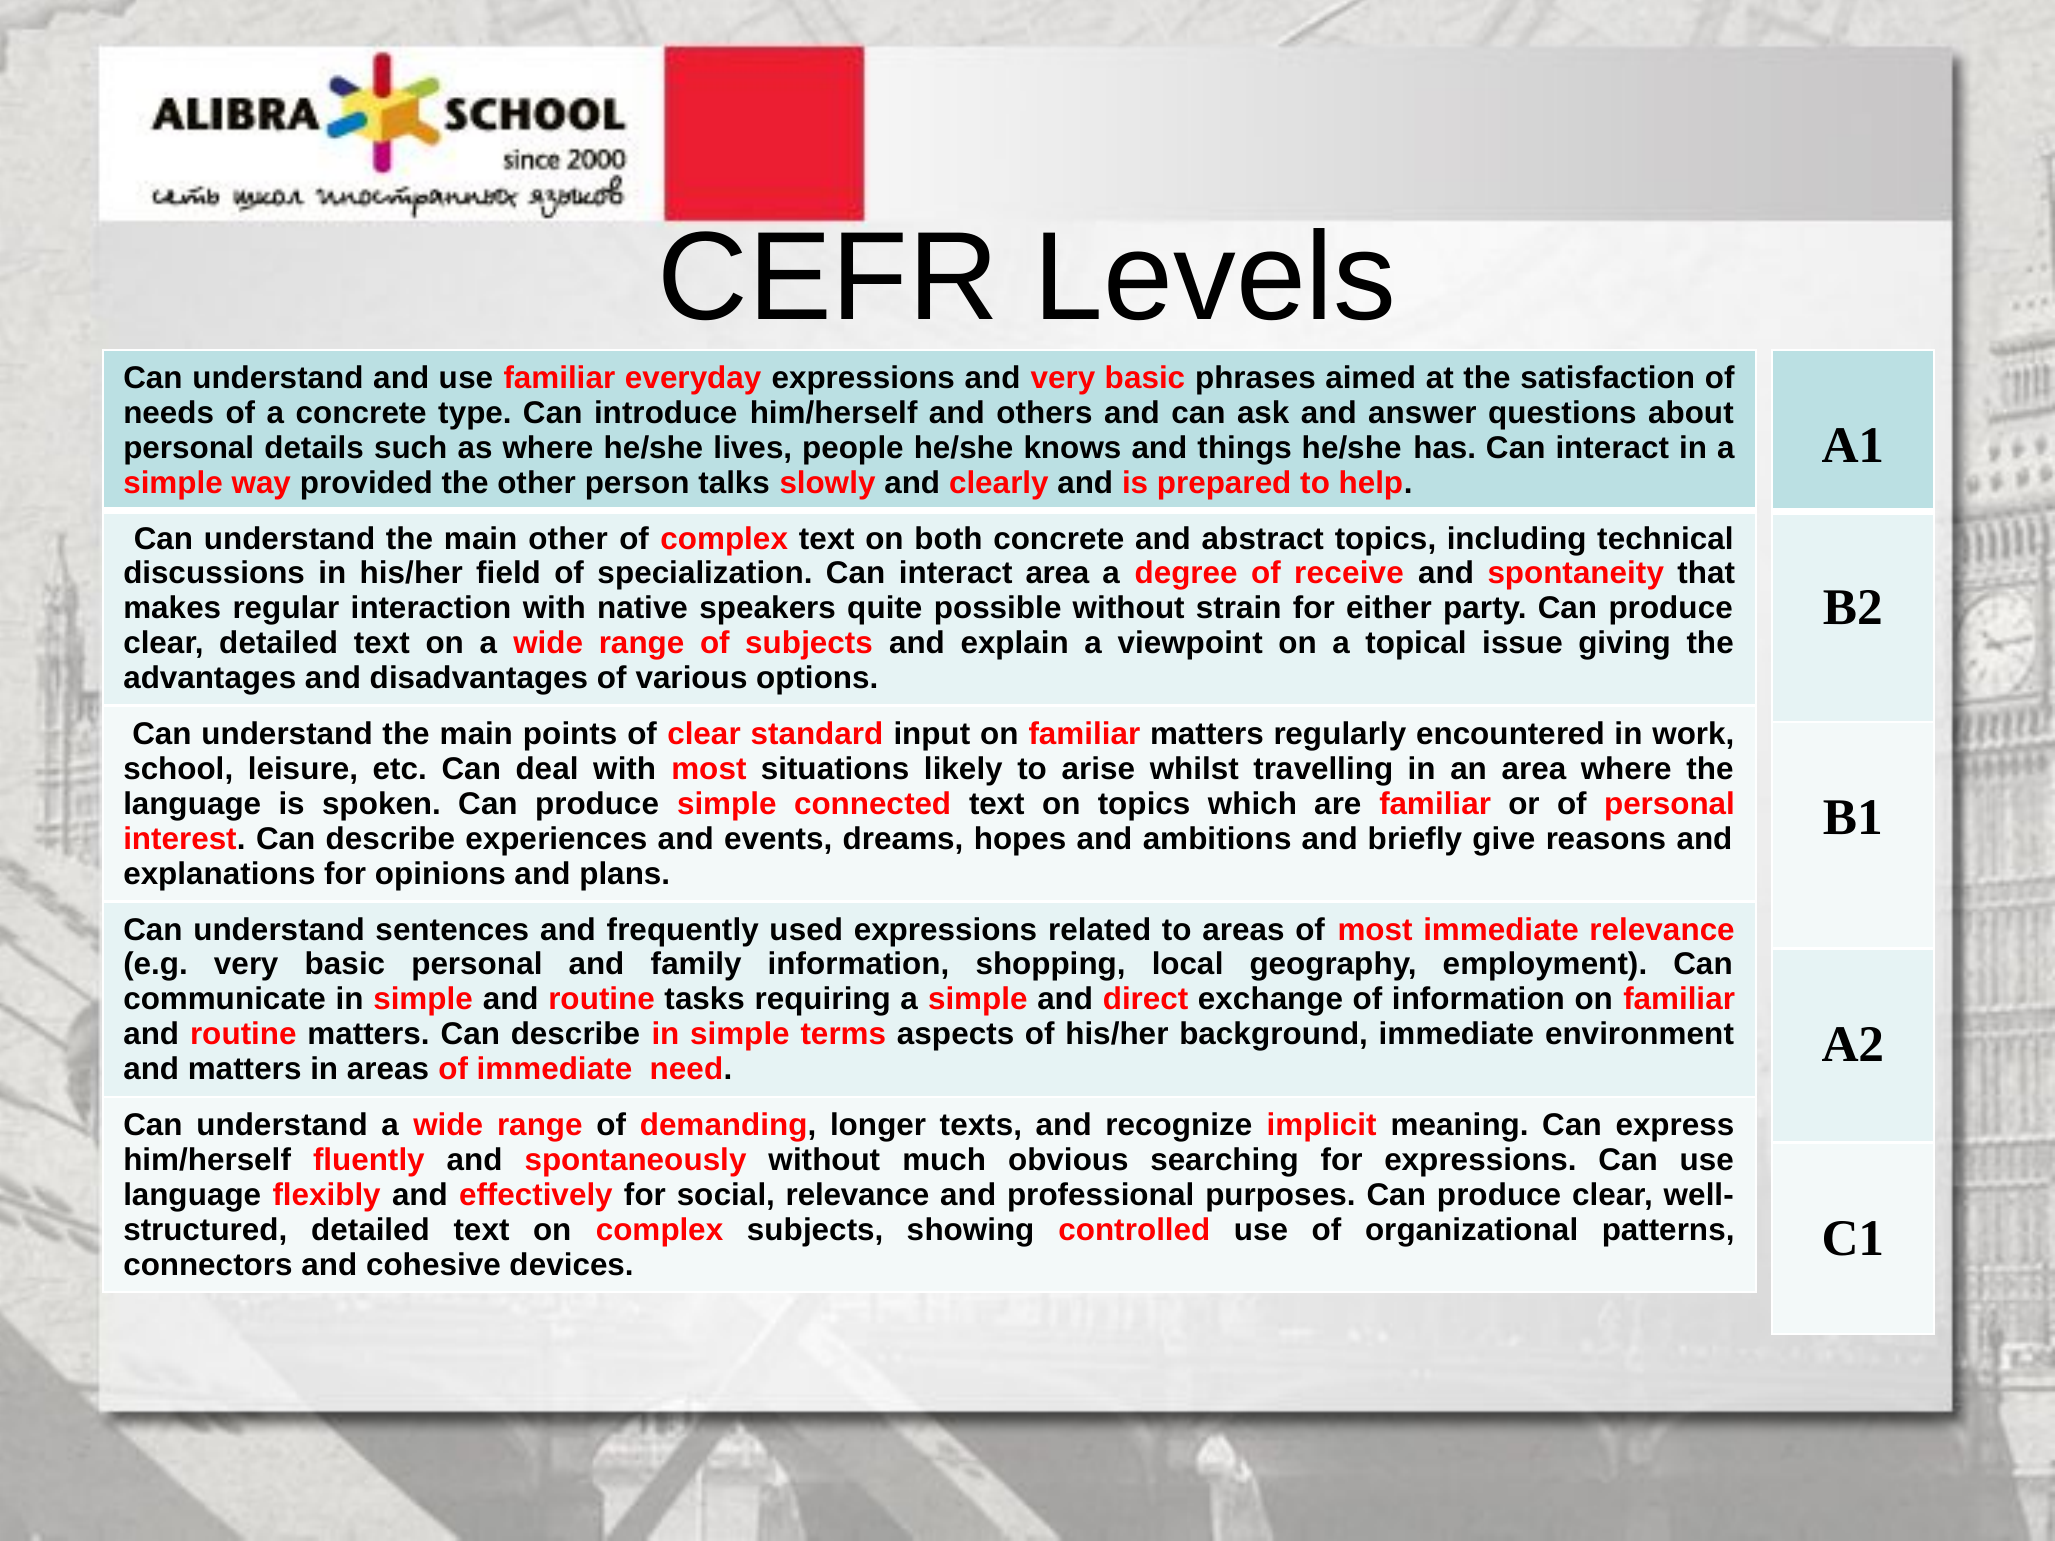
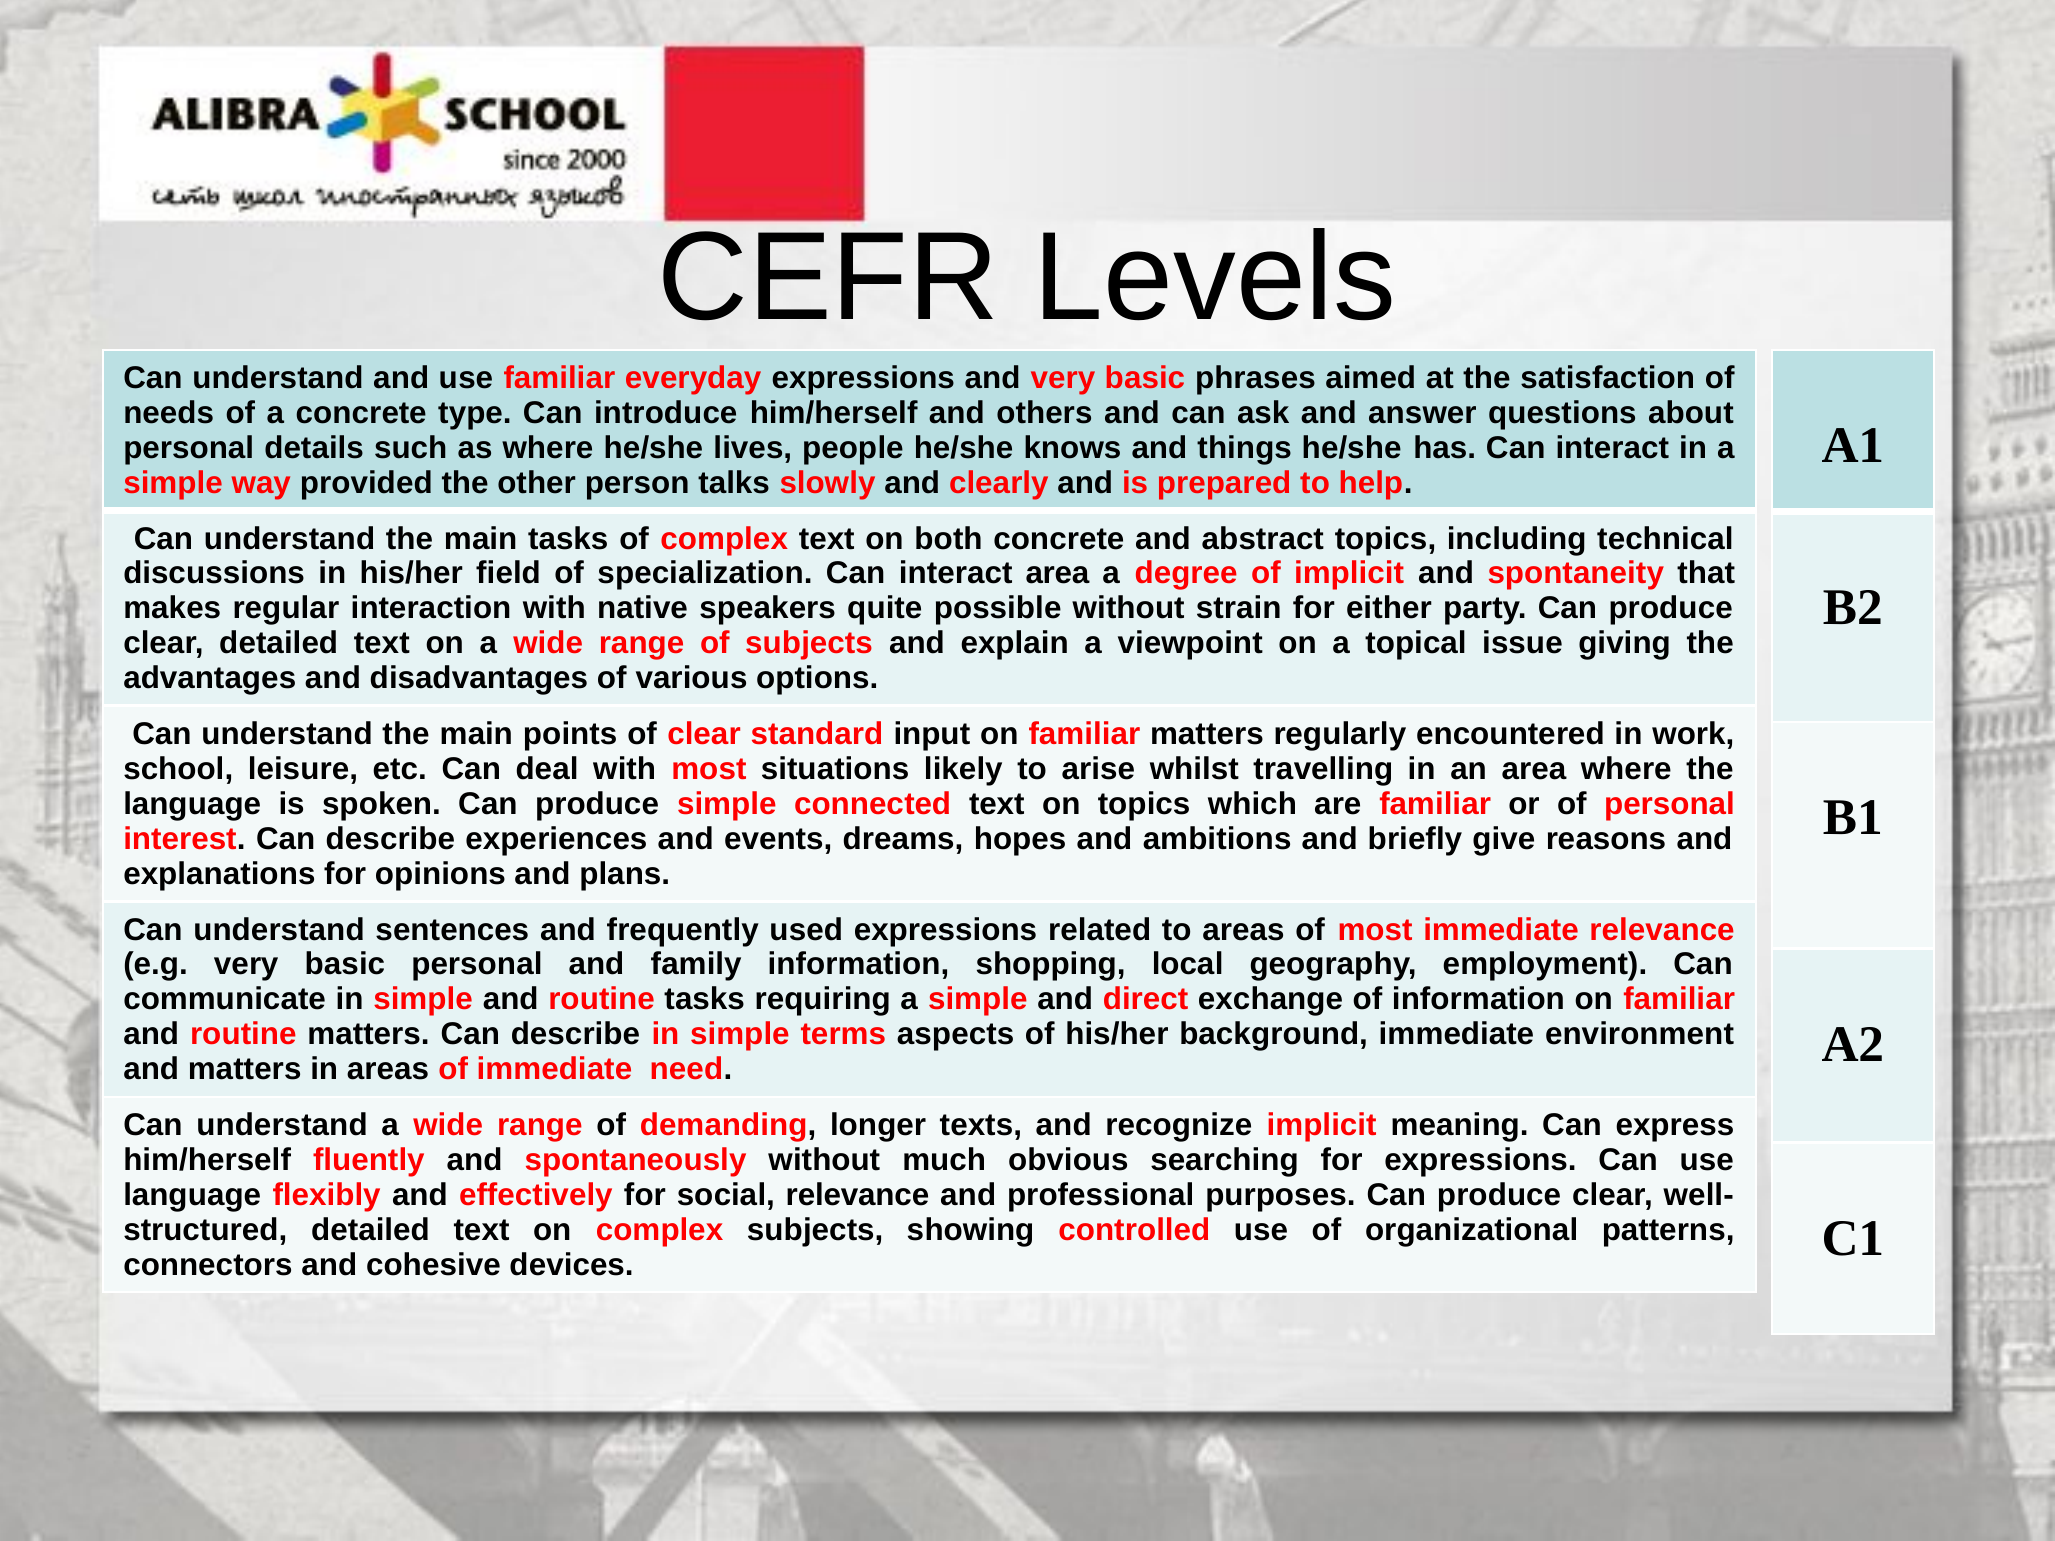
main other: other -> tasks
of receive: receive -> implicit
